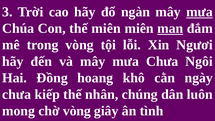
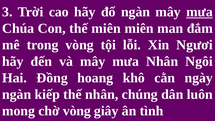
man underline: present -> none
mưa Chưa: Chưa -> Nhân
chưa at (17, 94): chưa -> ngàn
